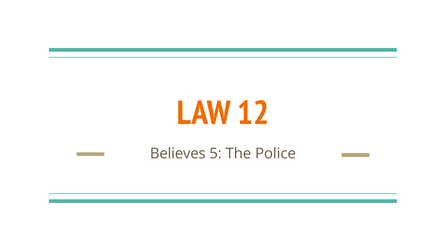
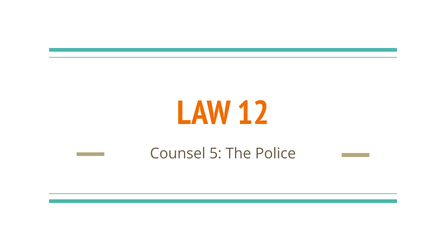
Believes: Believes -> Counsel
